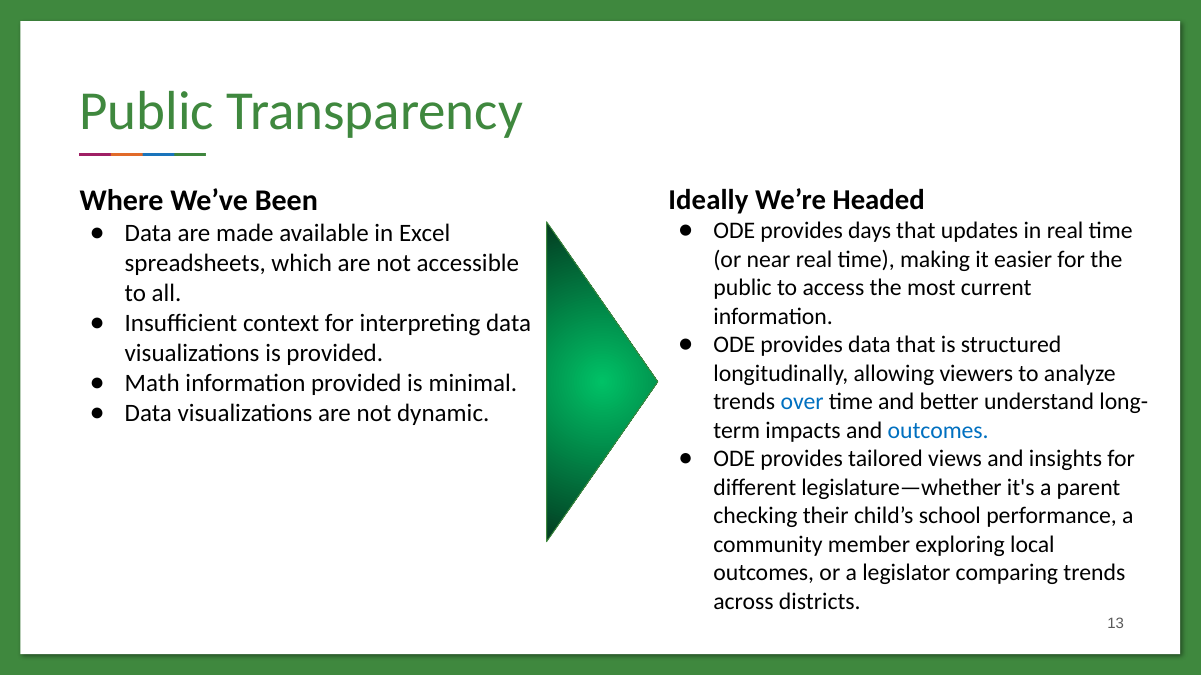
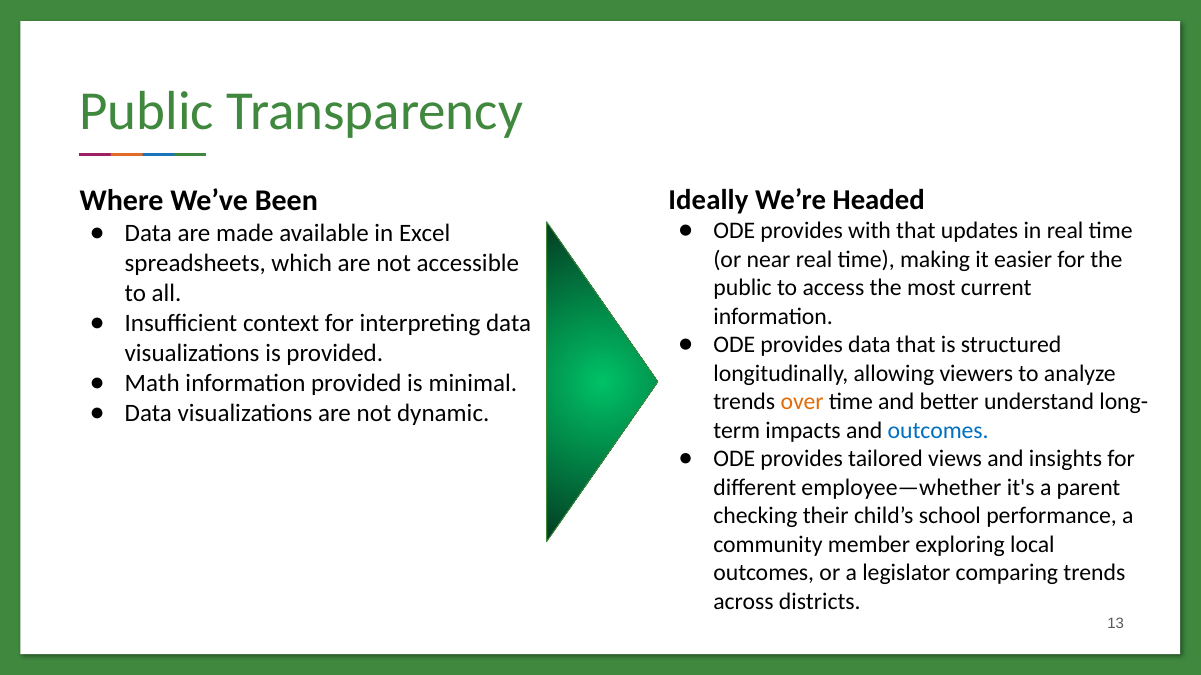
days: days -> with
over colour: blue -> orange
legislature—whether: legislature—whether -> employee—whether
